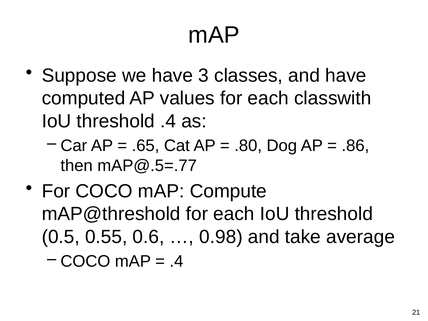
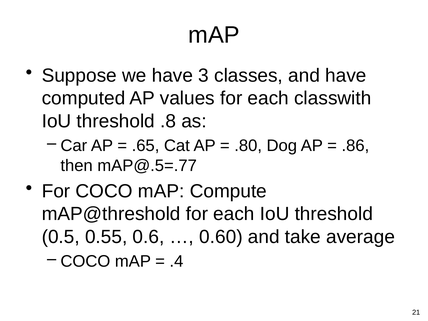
threshold .4: .4 -> .8
0.98: 0.98 -> 0.60
